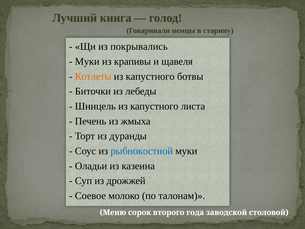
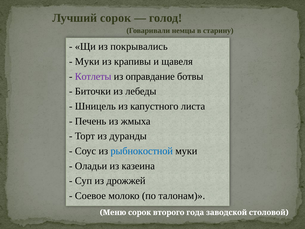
Лучший книга: книга -> сорок
Котлеты colour: orange -> purple
капустного at (150, 76): капустного -> оправдание
